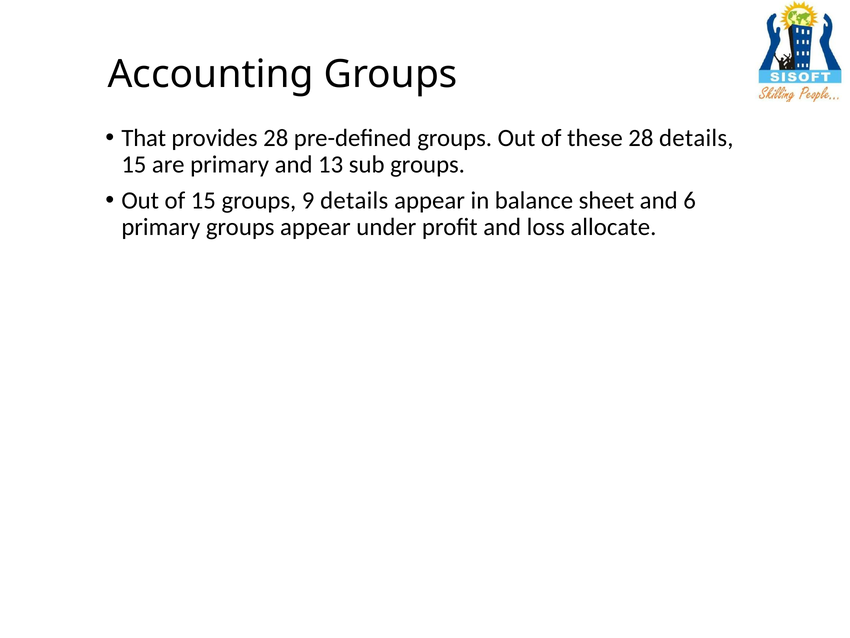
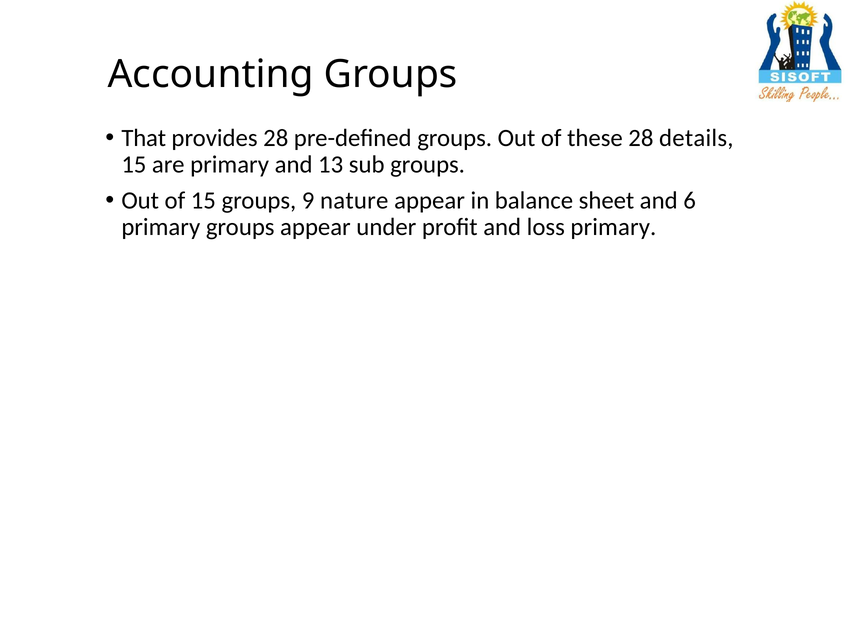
9 details: details -> nature
loss allocate: allocate -> primary
